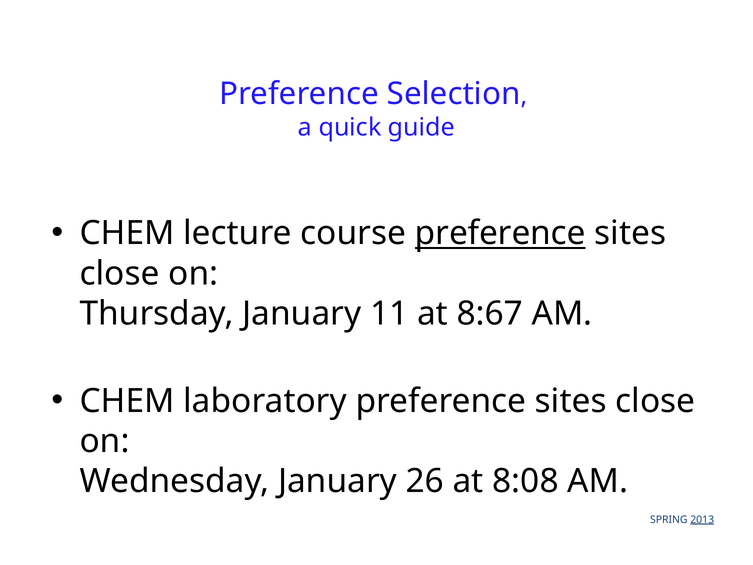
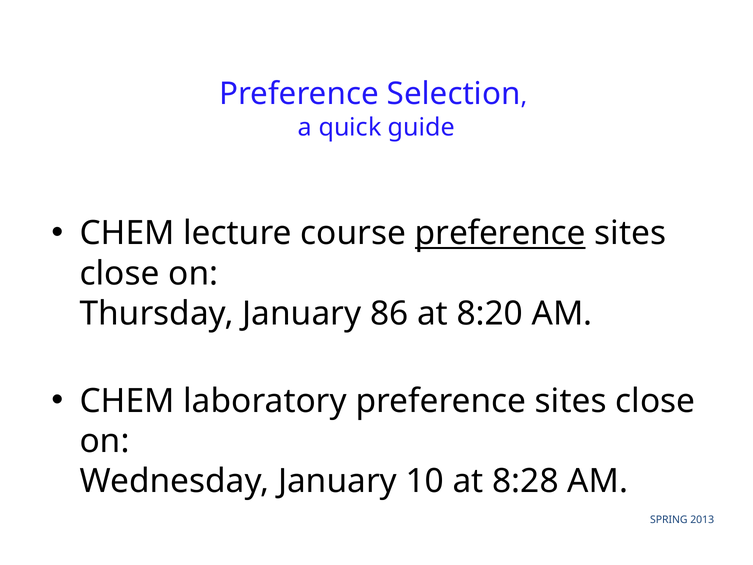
11: 11 -> 86
8:67: 8:67 -> 8:20
26: 26 -> 10
8:08: 8:08 -> 8:28
2013 underline: present -> none
